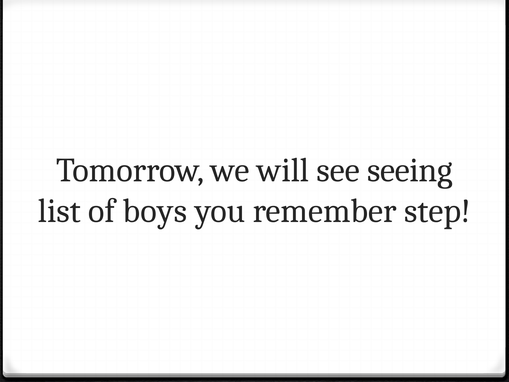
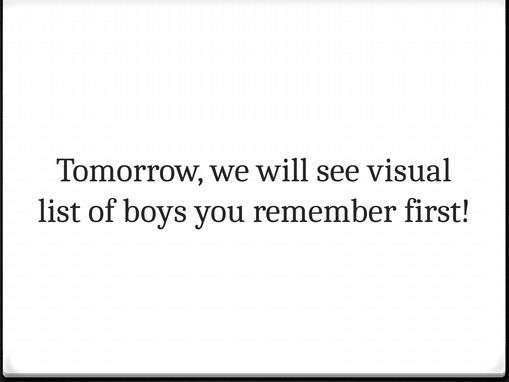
seeing: seeing -> visual
step: step -> first
